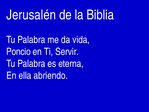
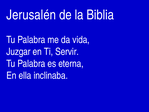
Poncio: Poncio -> Juzgar
abriendo: abriendo -> inclinaba
